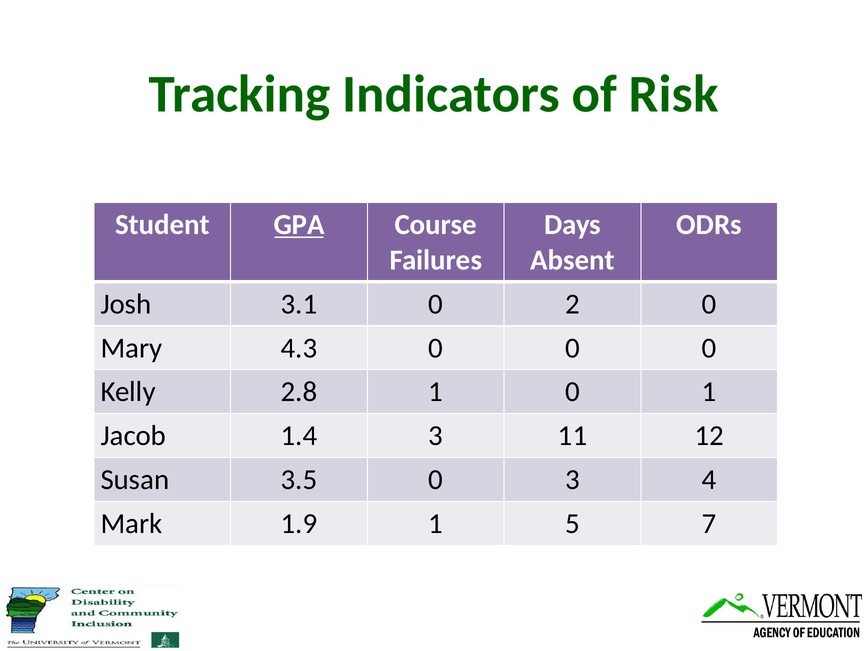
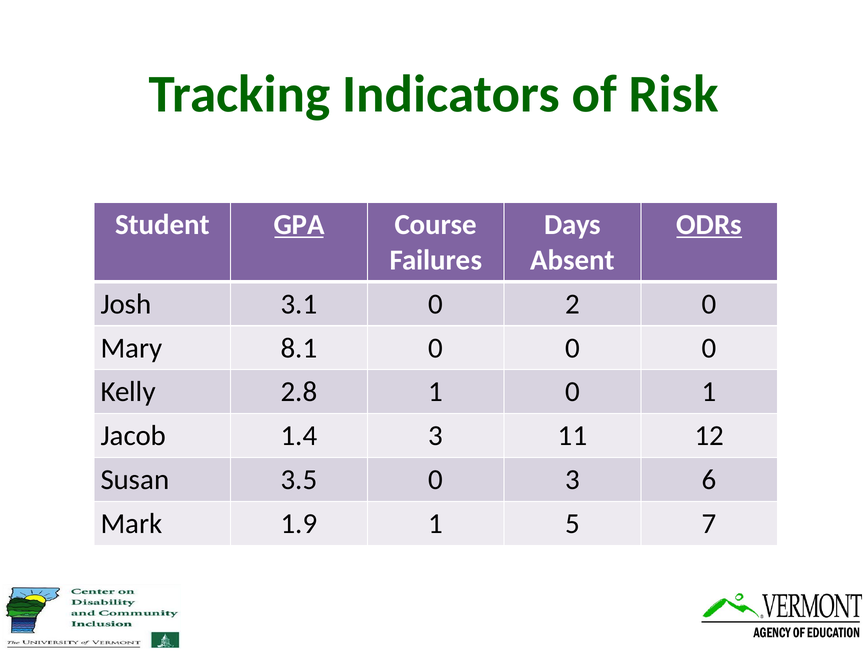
ODRs underline: none -> present
4.3: 4.3 -> 8.1
4: 4 -> 6
